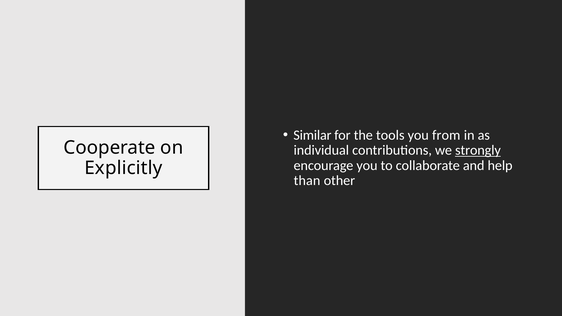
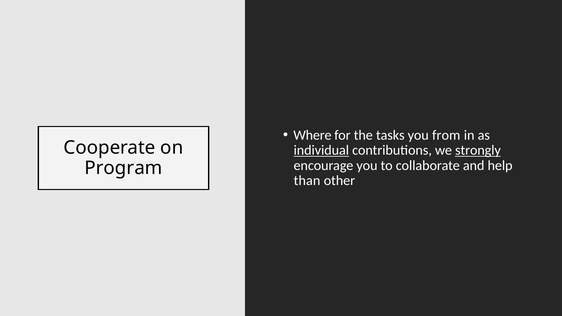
Similar: Similar -> Where
tools: tools -> tasks
individual underline: none -> present
Explicitly: Explicitly -> Program
